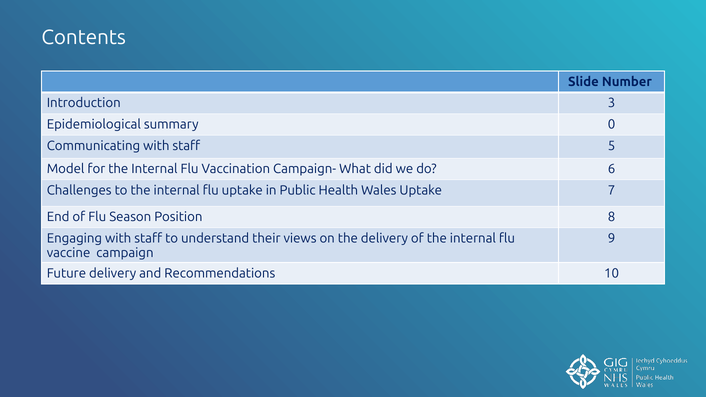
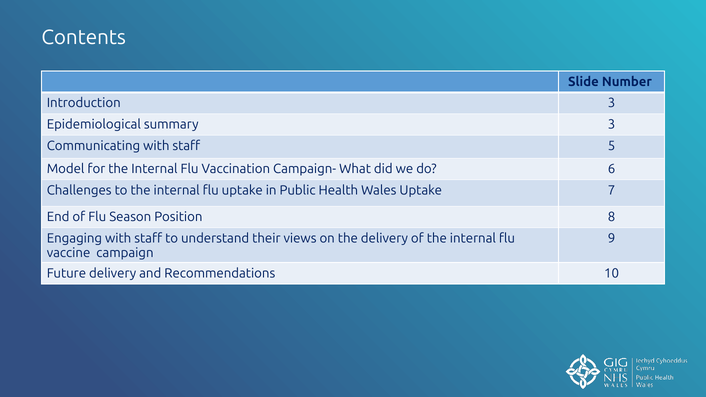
summary 0: 0 -> 3
